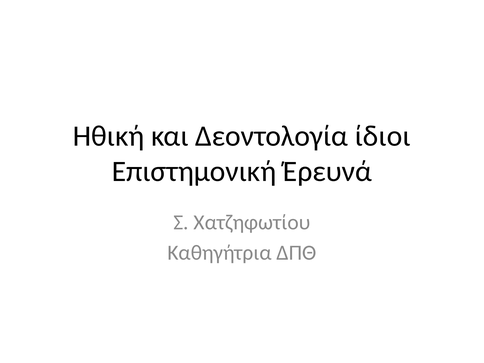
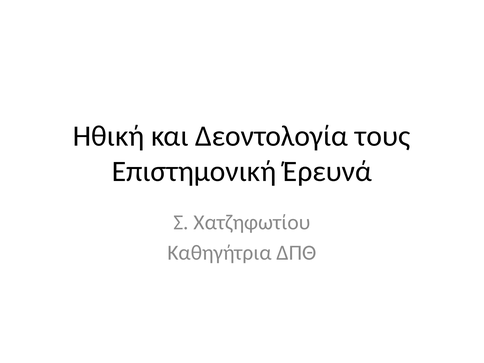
ίδιοι: ίδιοι -> τους
